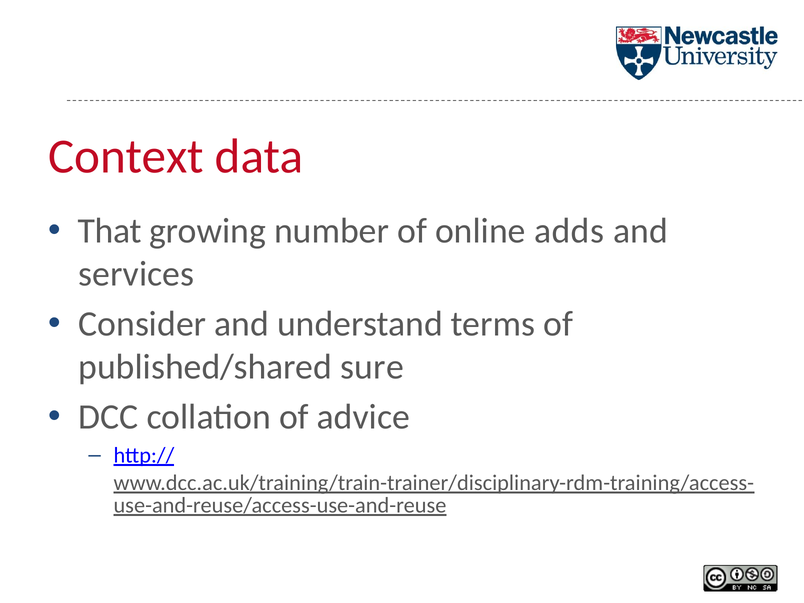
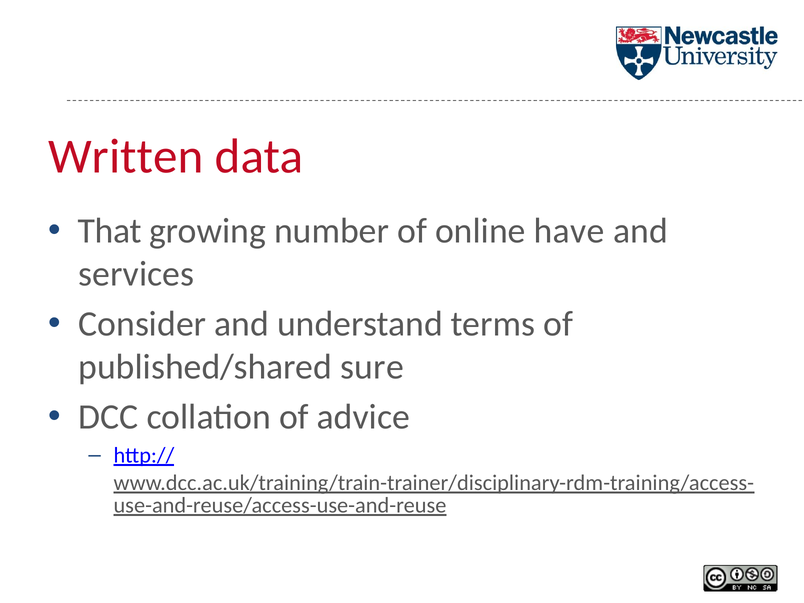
Context: Context -> Written
adds: adds -> have
